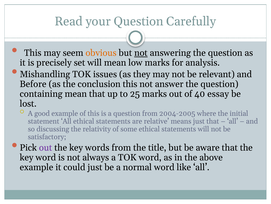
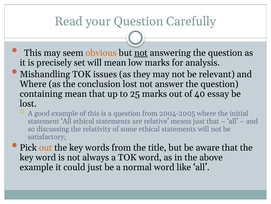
Before at (33, 84): Before -> Where
conclusion this: this -> lost
out at (46, 147) colour: purple -> orange
